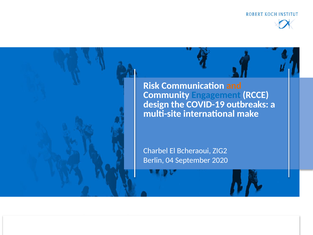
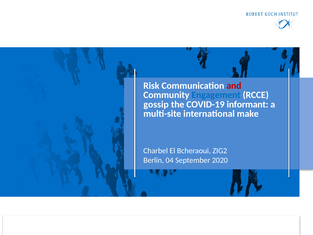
and colour: orange -> red
design: design -> gossip
outbreaks: outbreaks -> informant
